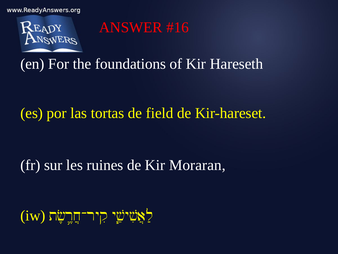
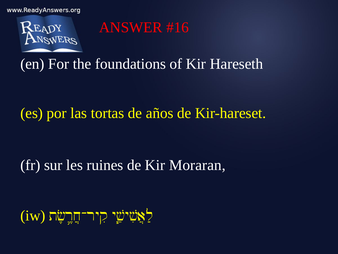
field: field -> años
